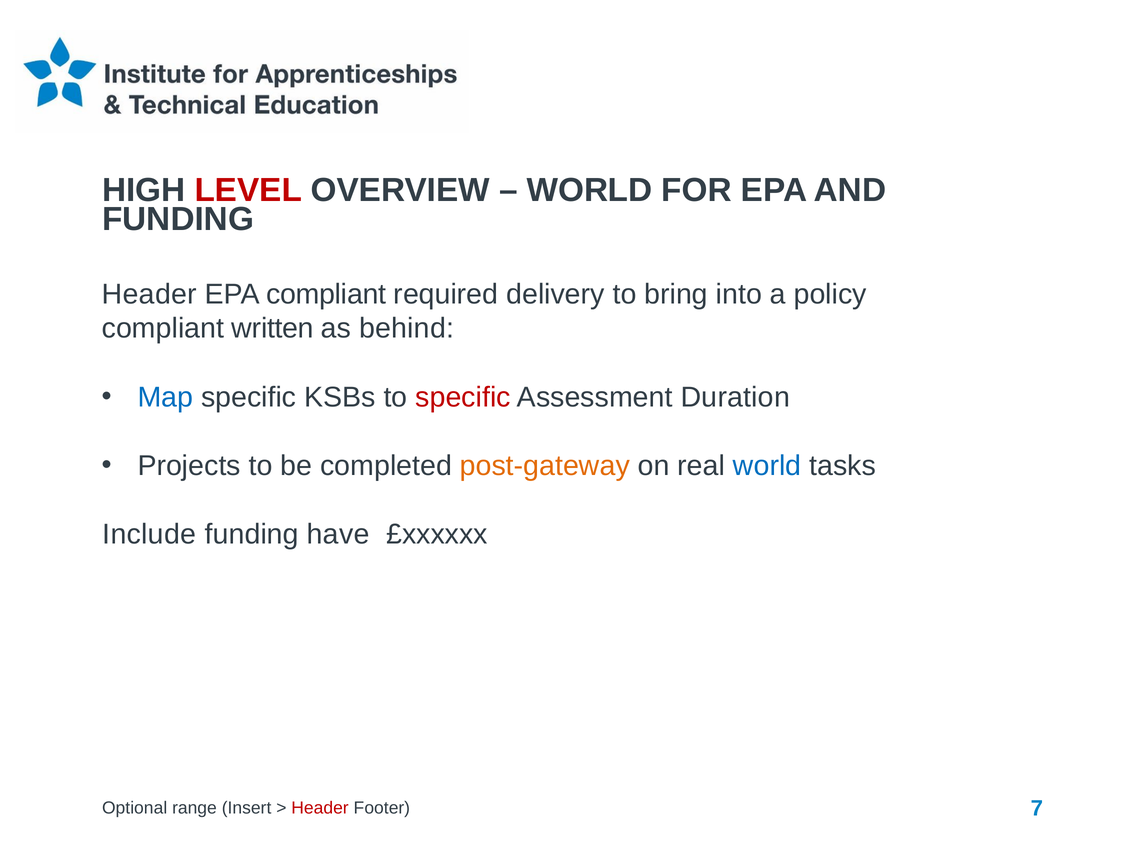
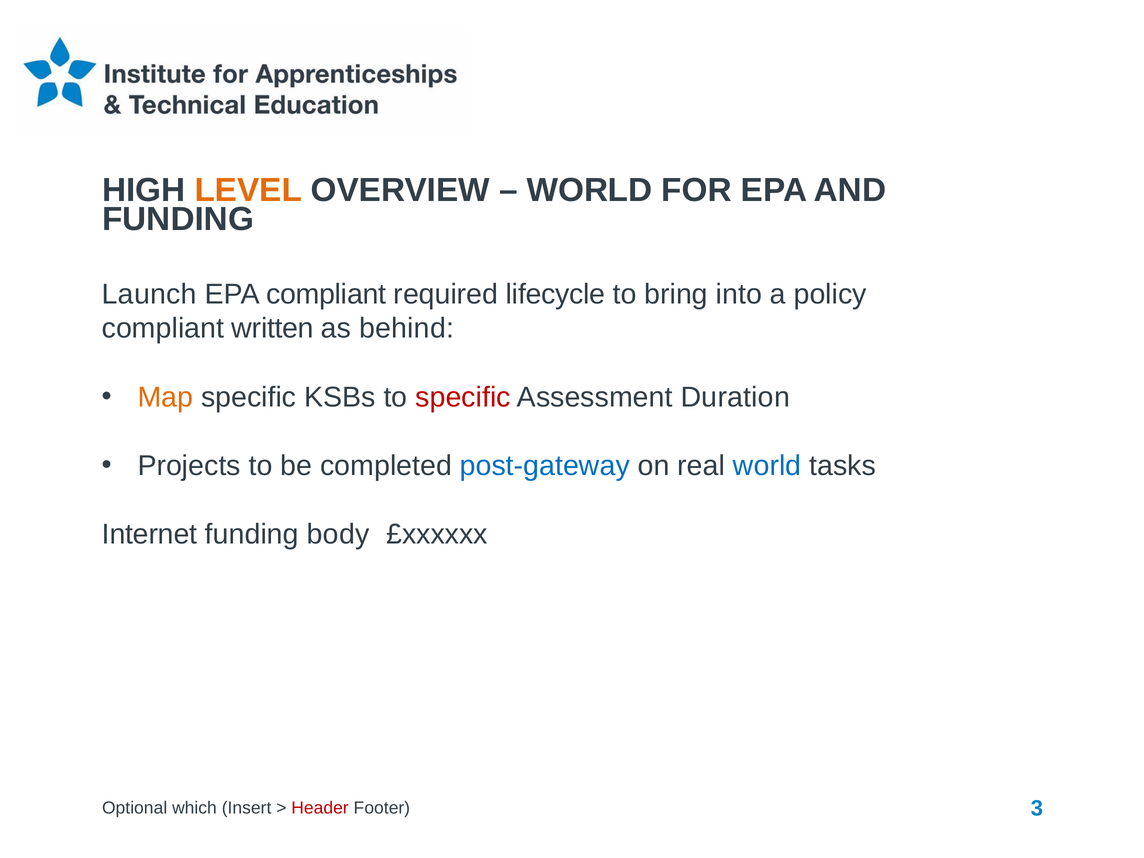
LEVEL colour: red -> orange
Header at (149, 294): Header -> Launch
delivery: delivery -> lifecycle
Map colour: blue -> orange
post-gateway colour: orange -> blue
Include: Include -> Internet
have: have -> body
range: range -> which
7: 7 -> 3
